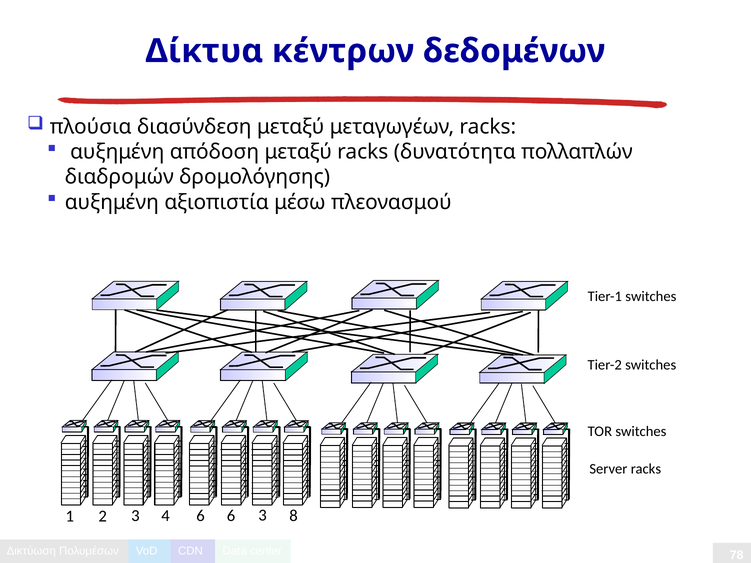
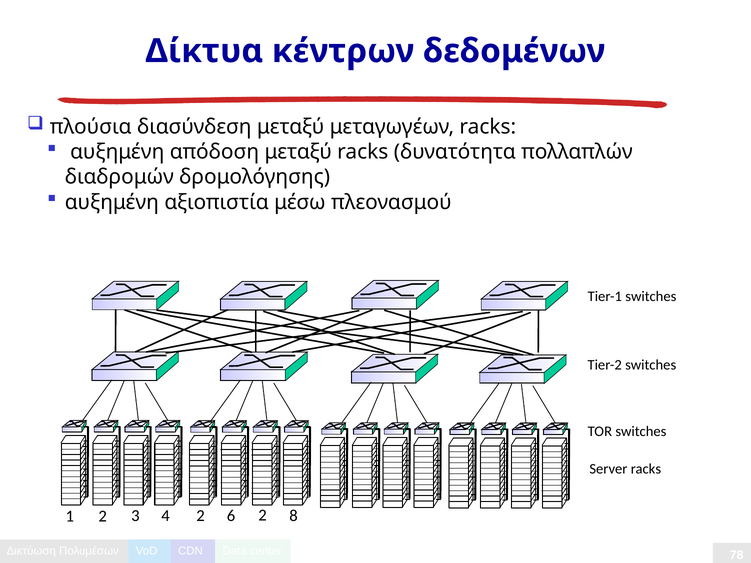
4 6: 6 -> 2
6 3: 3 -> 2
